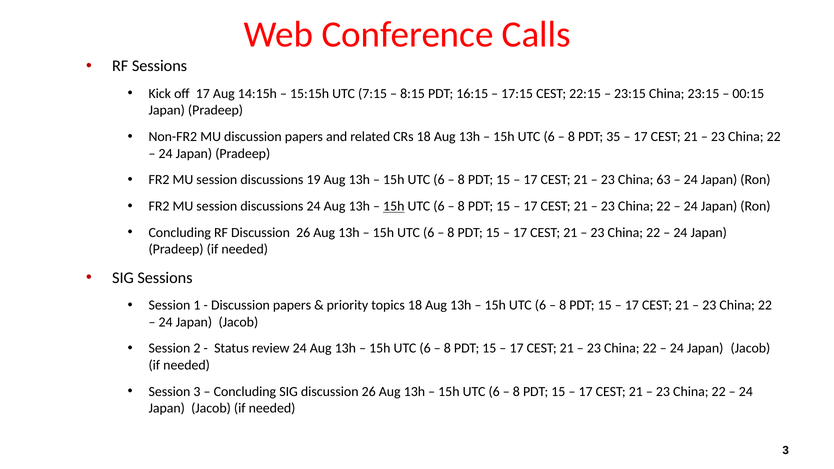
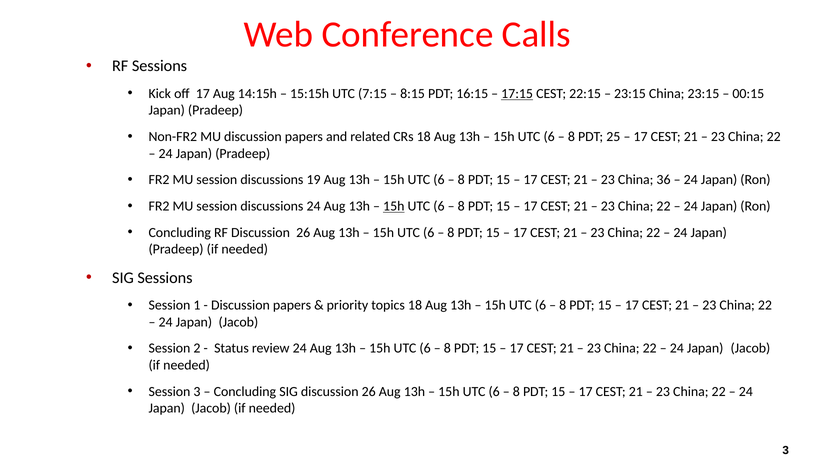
17:15 underline: none -> present
35: 35 -> 25
63: 63 -> 36
